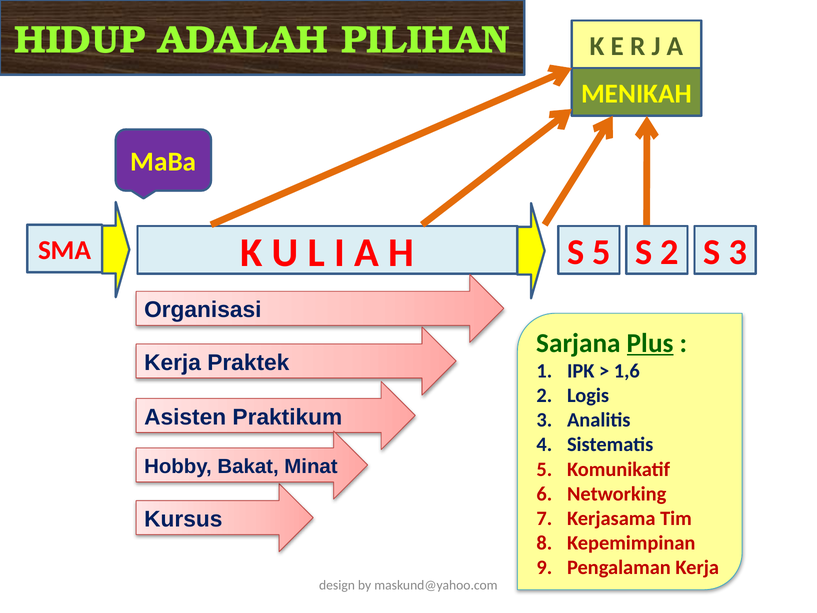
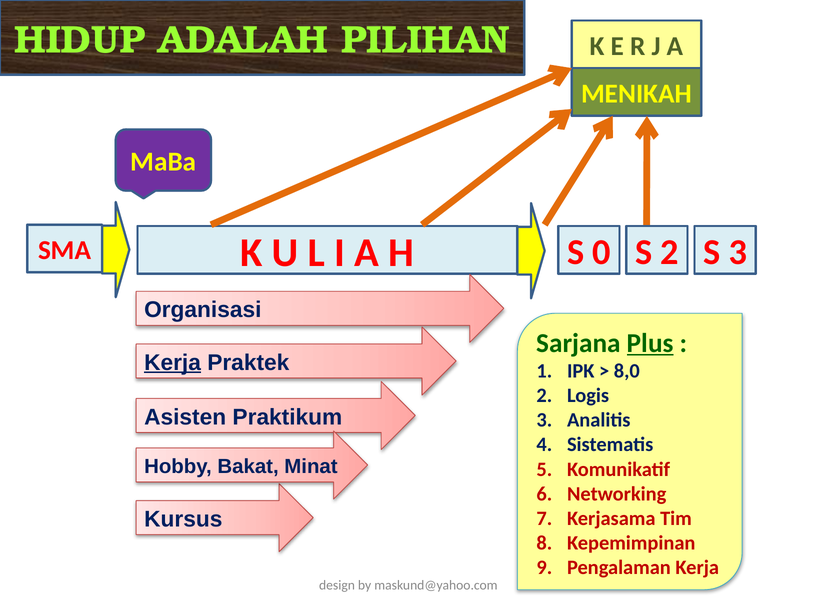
S 5: 5 -> 0
Kerja at (173, 362) underline: none -> present
1,6: 1,6 -> 8,0
